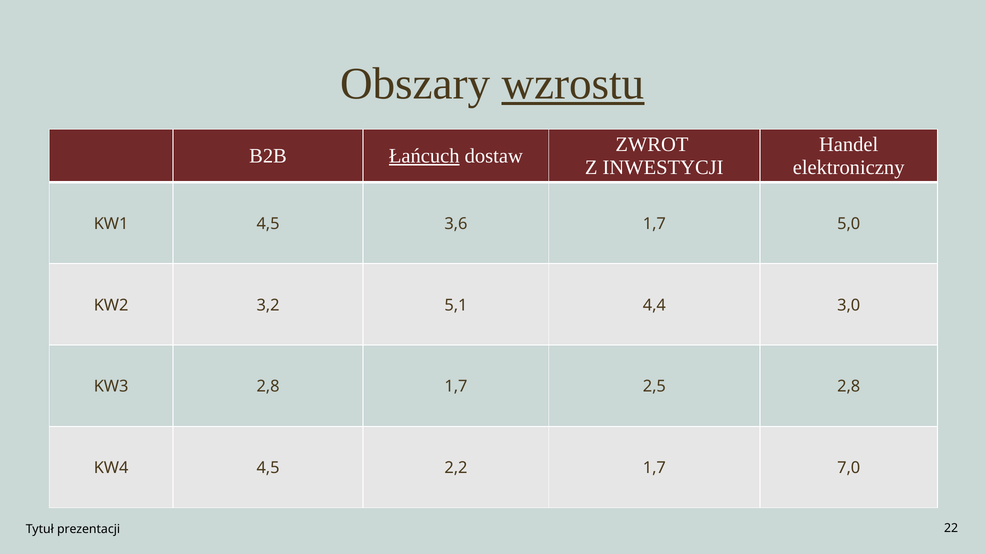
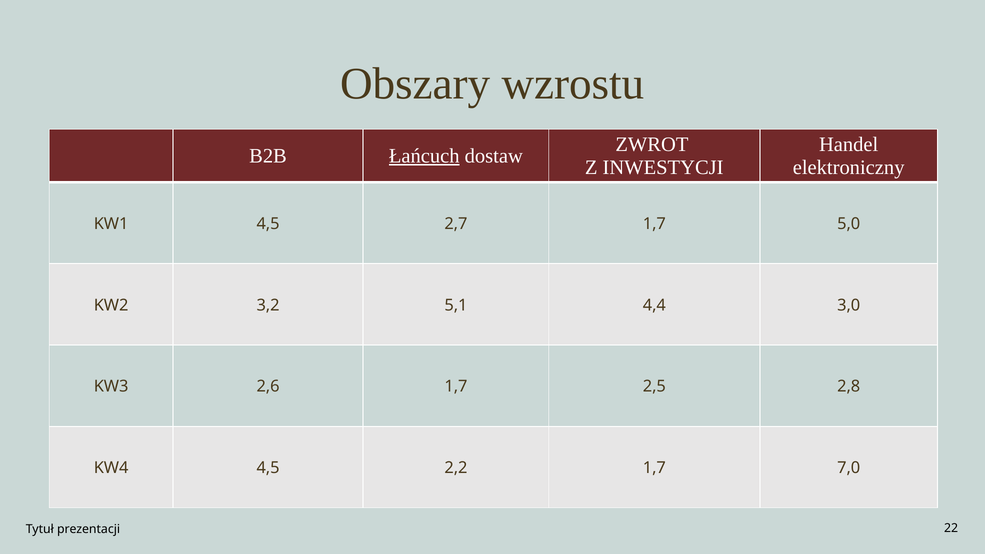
wzrostu underline: present -> none
3,6: 3,6 -> 2,7
KW3 2,8: 2,8 -> 2,6
